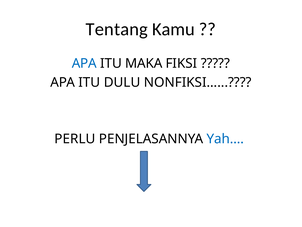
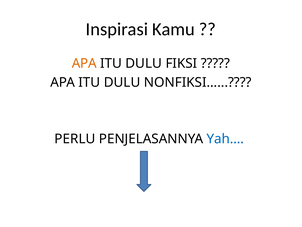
Tentang: Tentang -> Inspirasi
APA at (84, 63) colour: blue -> orange
MAKA at (144, 63): MAKA -> DULU
